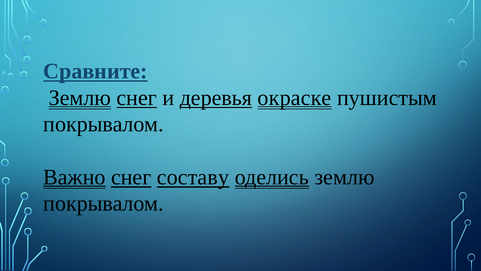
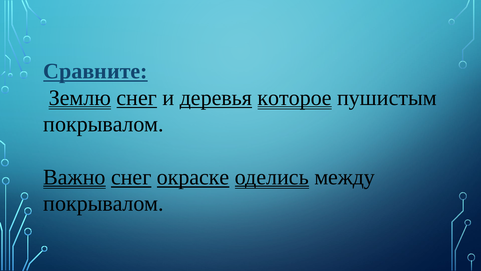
окраске: окраске -> которое
составу: составу -> окраске
оделись землю: землю -> между
